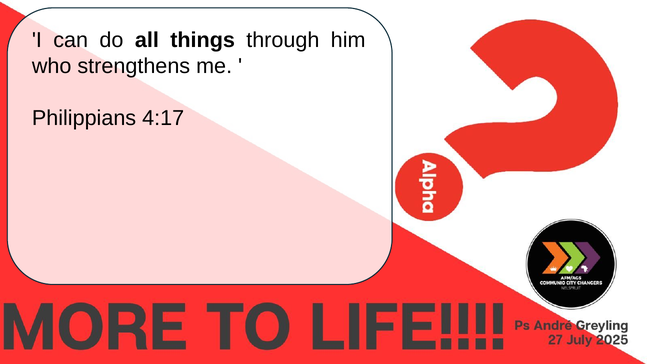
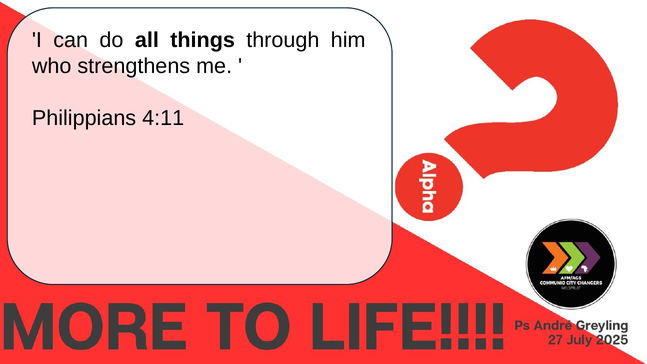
4:17: 4:17 -> 4:11
